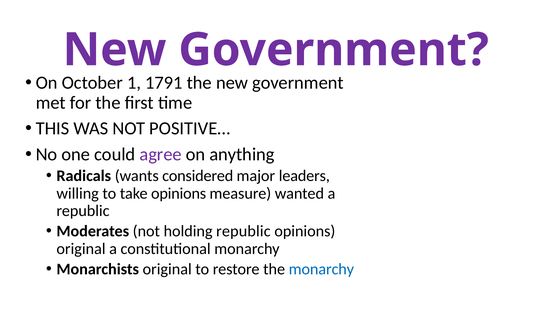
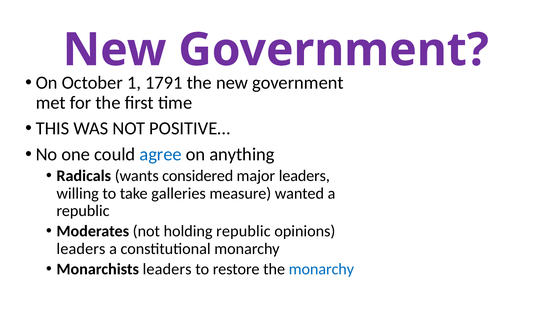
agree colour: purple -> blue
take opinions: opinions -> galleries
original at (81, 248): original -> leaders
Monarchists original: original -> leaders
